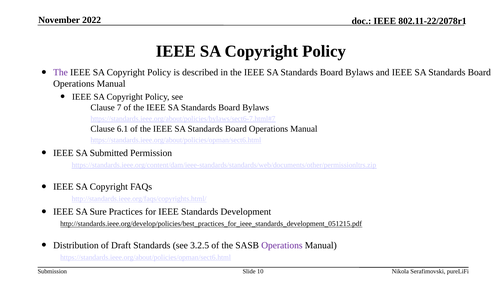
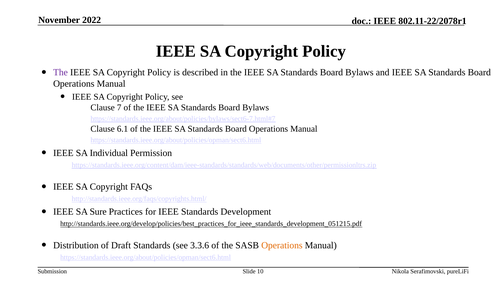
Submitted: Submitted -> Individual
3.2.5: 3.2.5 -> 3.3.6
Operations at (282, 245) colour: purple -> orange
